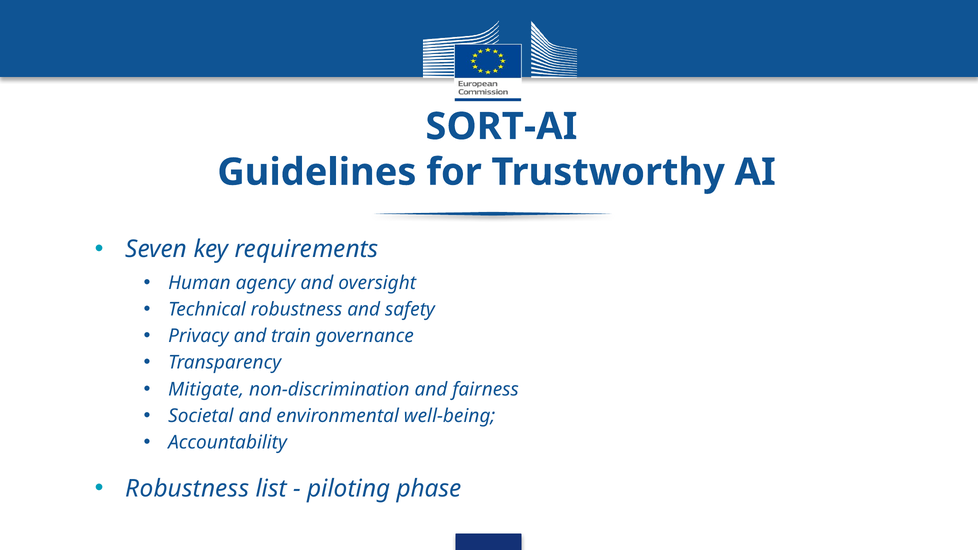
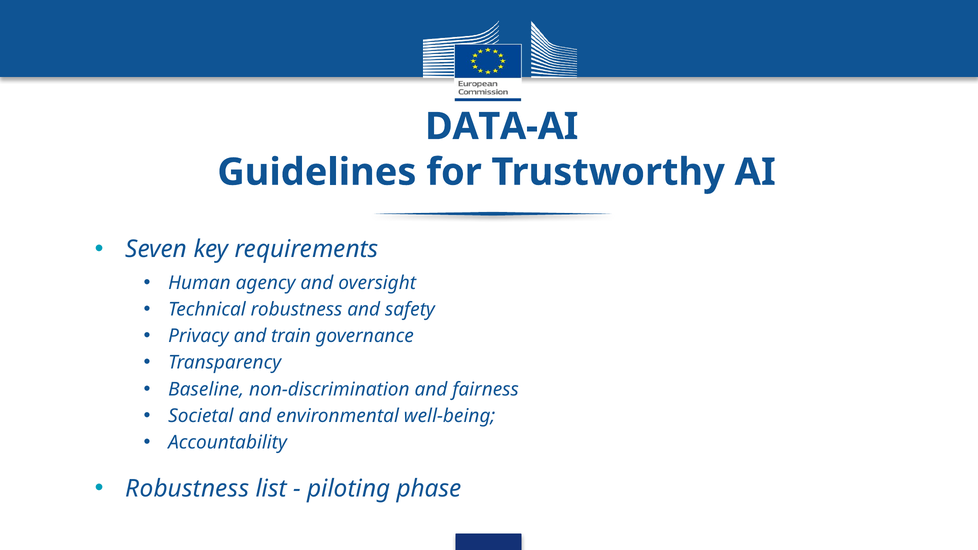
SORT-AI: SORT-AI -> DATA-AI
Mitigate: Mitigate -> Baseline
